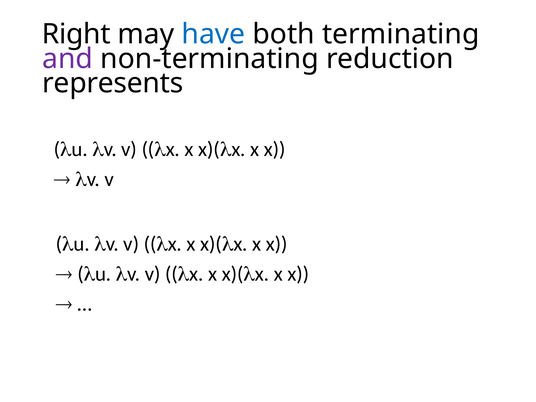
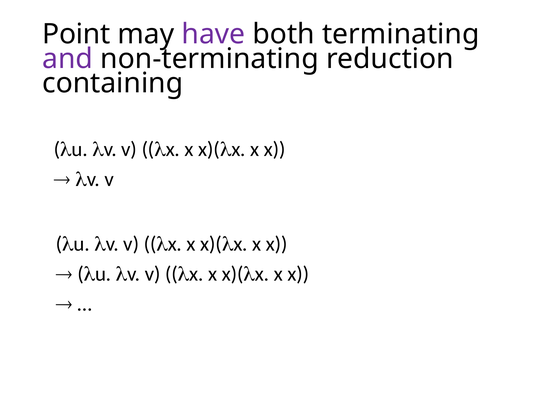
Right: Right -> Point
have colour: blue -> purple
represents: represents -> containing
